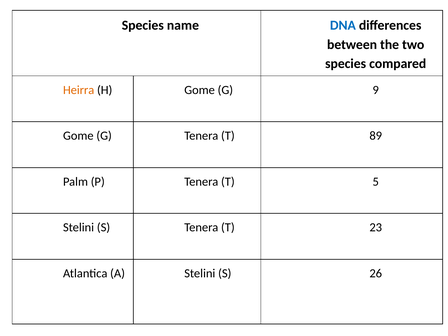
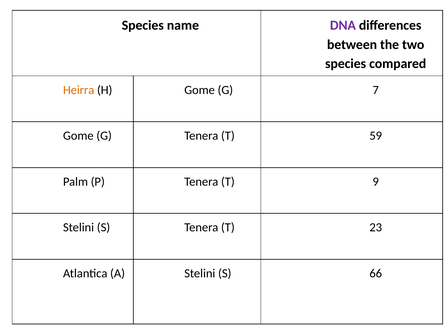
DNA colour: blue -> purple
9: 9 -> 7
89: 89 -> 59
5: 5 -> 9
26: 26 -> 66
